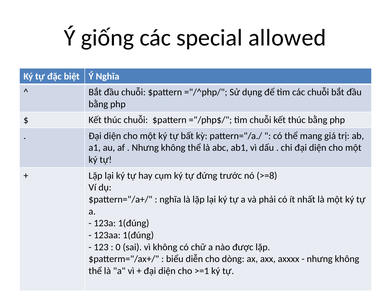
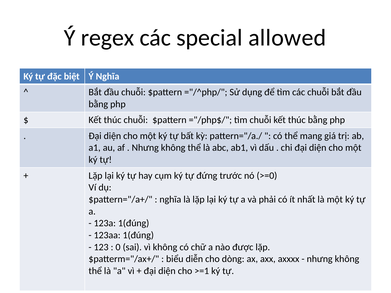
giống: giống -> regex
>=8: >=8 -> >=0
